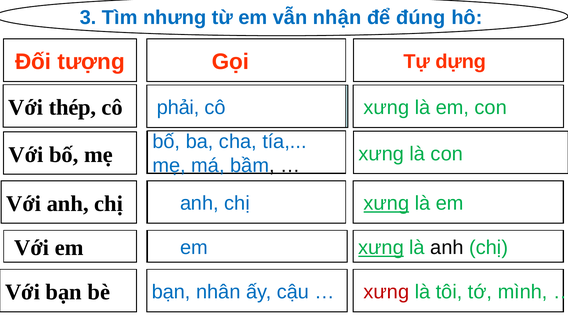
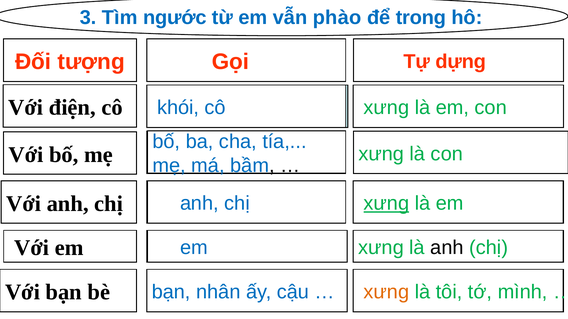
nhưng: nhưng -> ngước
nhận: nhận -> phào
đúng: đúng -> trong
thép: thép -> điện
phải: phải -> khói
xưng at (381, 248) underline: present -> none
xưng at (386, 292) colour: red -> orange
